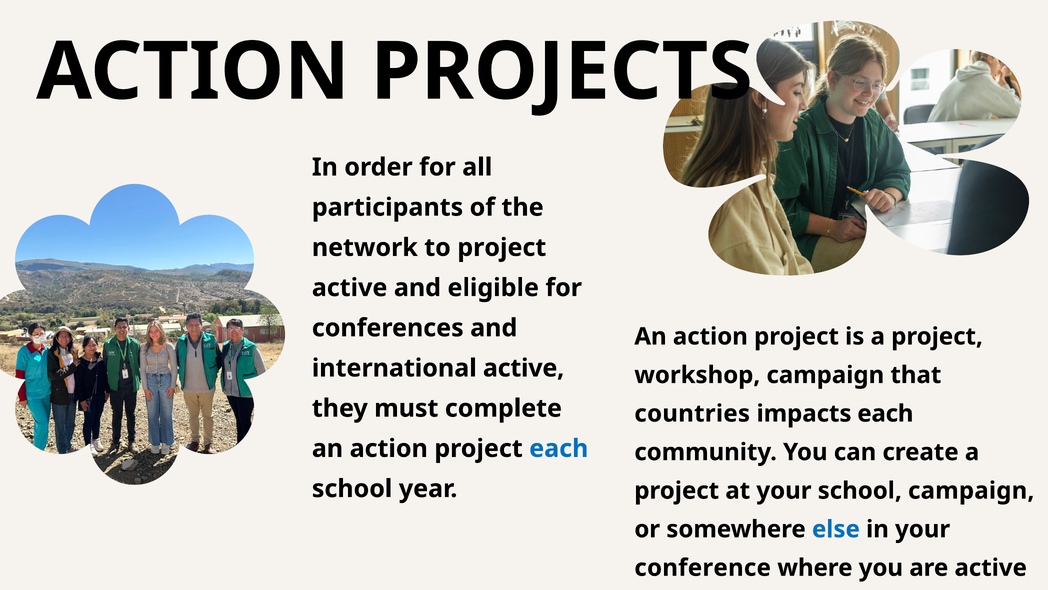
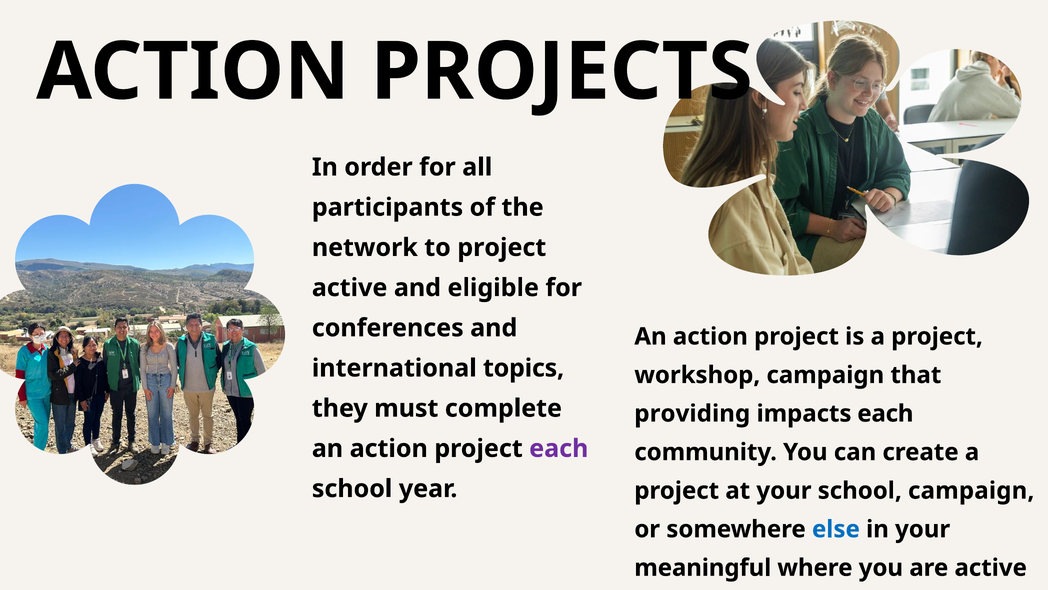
international active: active -> topics
countries: countries -> providing
each at (559, 448) colour: blue -> purple
conference: conference -> meaningful
